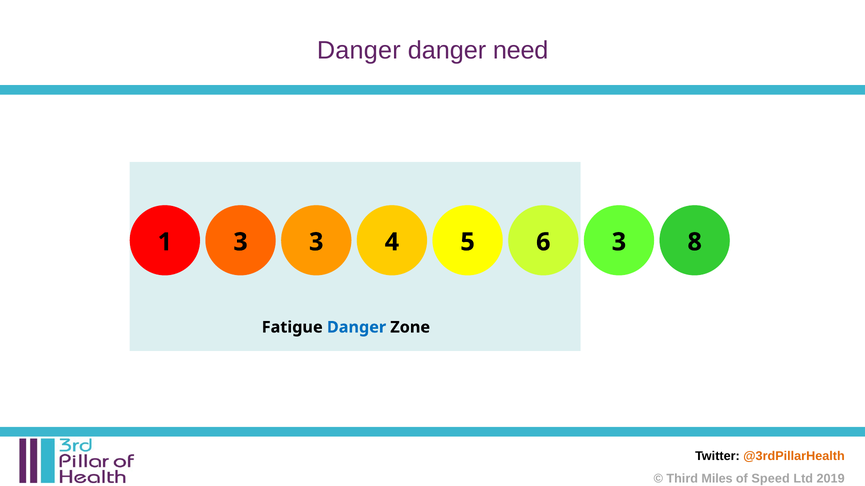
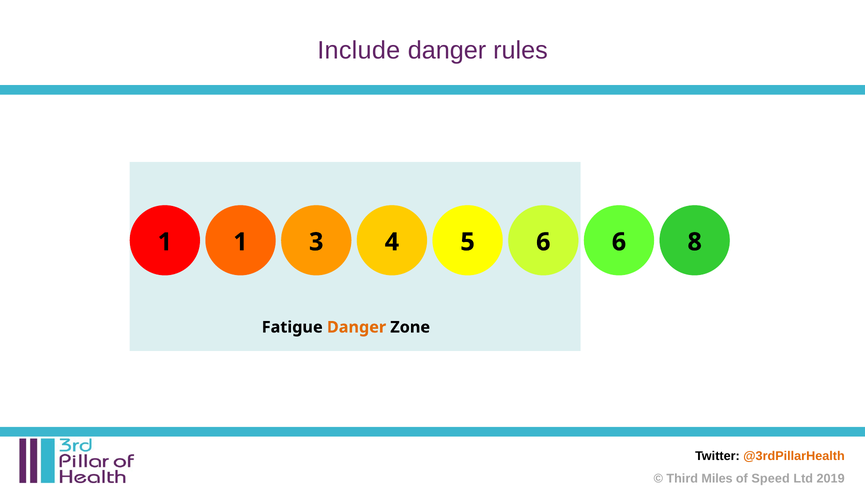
Danger at (359, 51): Danger -> Include
need: need -> rules
1 3: 3 -> 1
6 3: 3 -> 6
Danger at (357, 328) colour: blue -> orange
